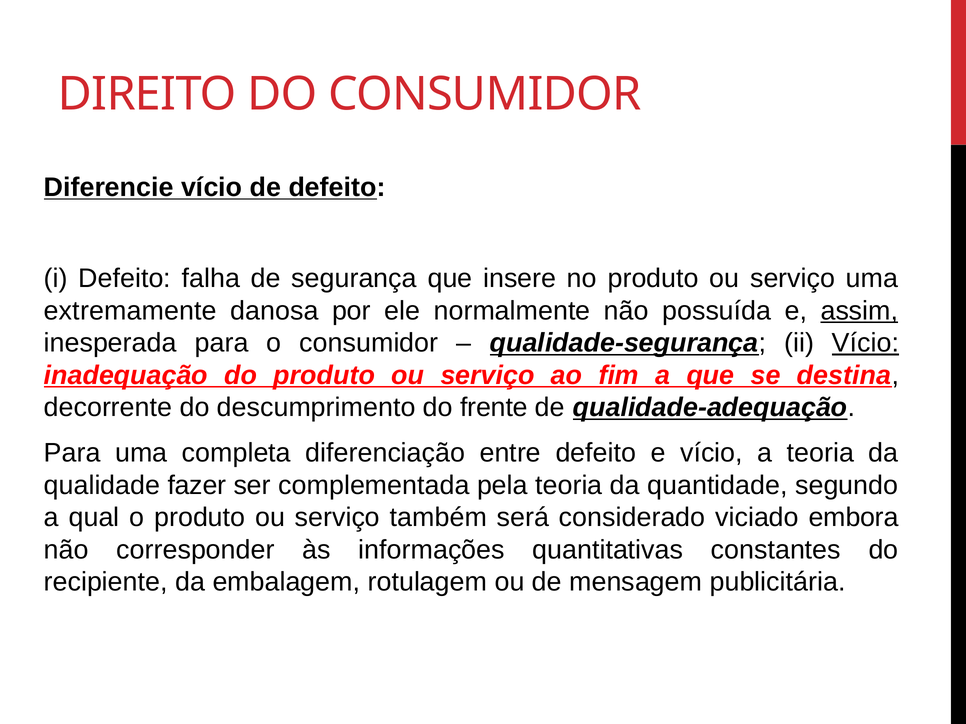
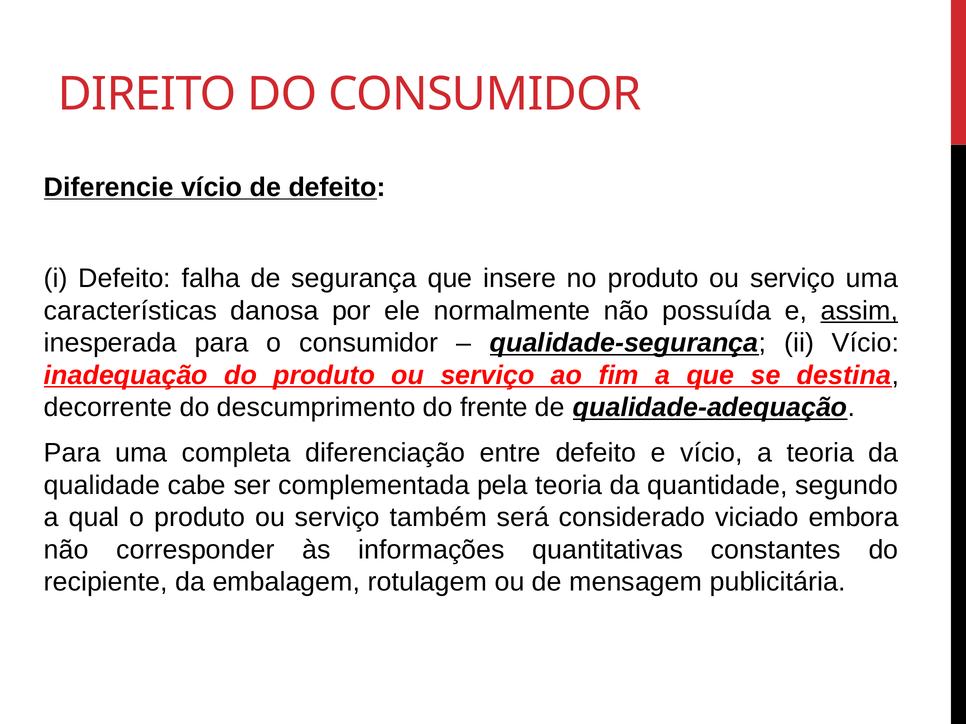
extremamente: extremamente -> características
Vício at (866, 343) underline: present -> none
fazer: fazer -> cabe
